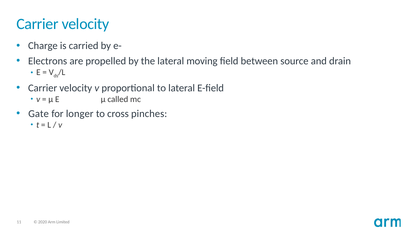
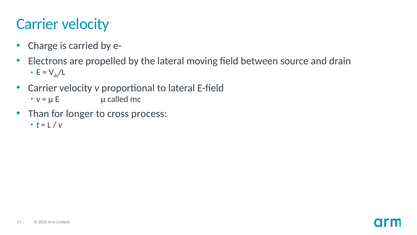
Gate: Gate -> Than
pinches: pinches -> process
